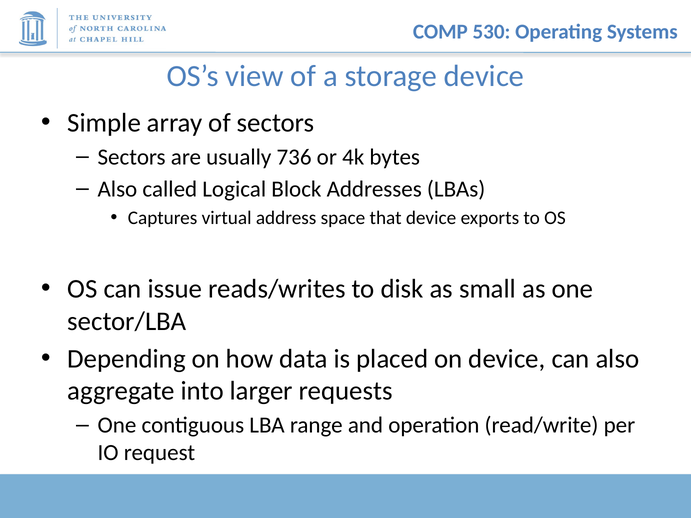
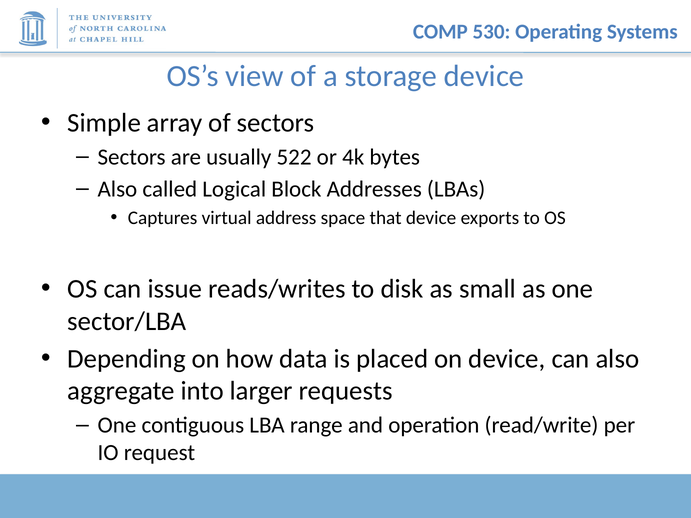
736: 736 -> 522
